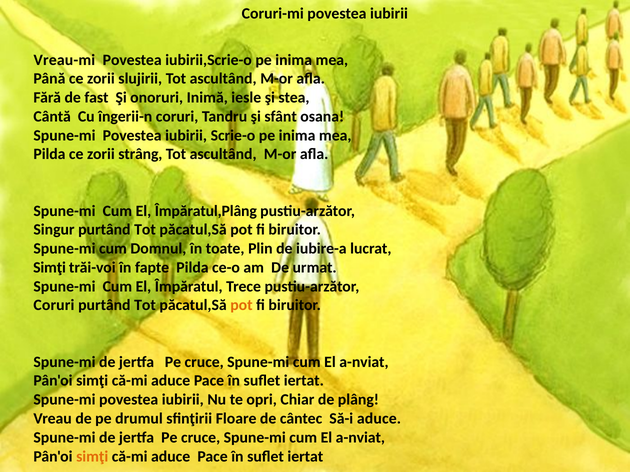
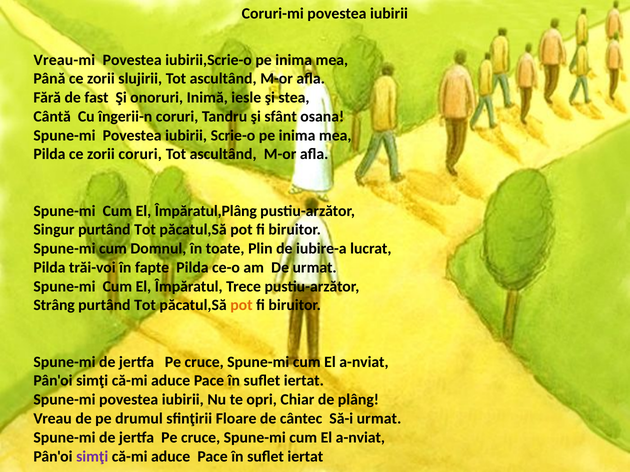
zorii strâng: strâng -> coruri
Simţi at (50, 268): Simţi -> Pilda
Coruri at (54, 306): Coruri -> Strâng
Să-i aduce: aduce -> urmat
simţi at (92, 457) colour: orange -> purple
